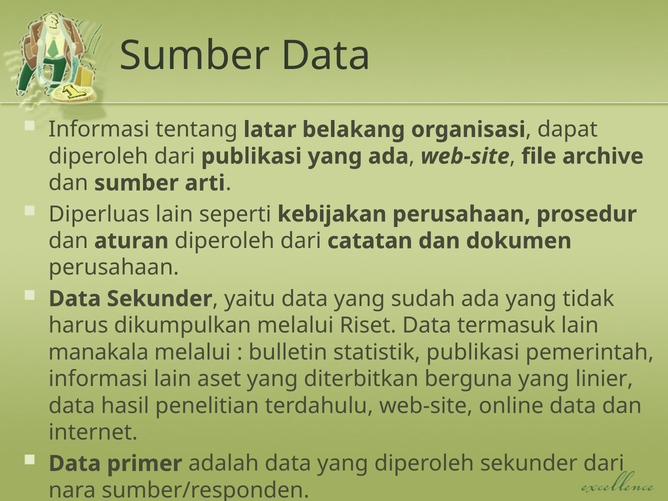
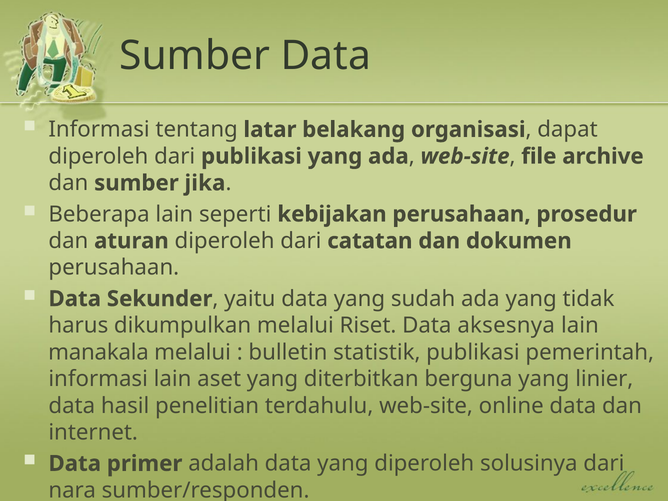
arti: arti -> jika
Diperluas: Diperluas -> Beberapa
termasuk: termasuk -> aksesnya
diperoleh sekunder: sekunder -> solusinya
